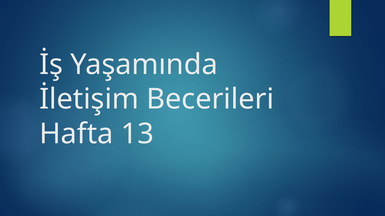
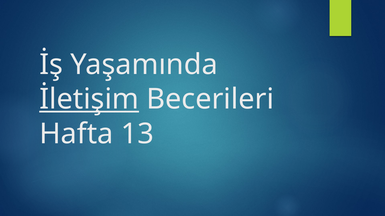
İletişim underline: none -> present
